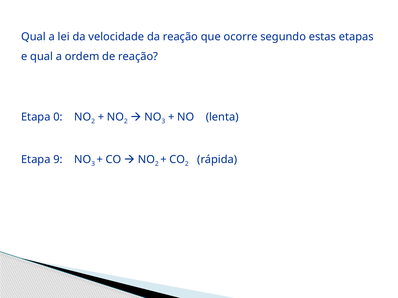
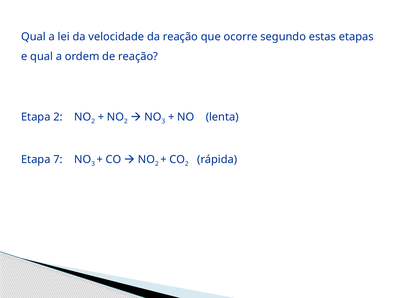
Etapa 0: 0 -> 2
9: 9 -> 7
